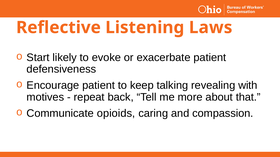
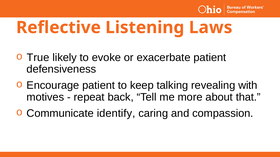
Start: Start -> True
opioids: opioids -> identify
